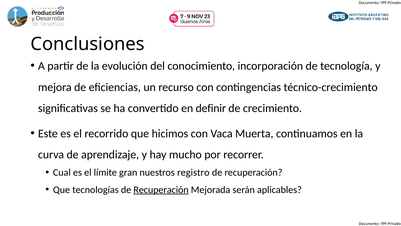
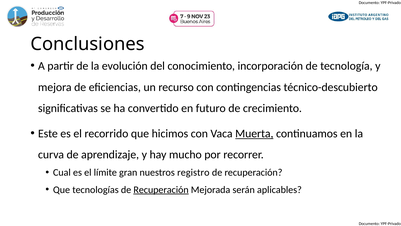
técnico-crecimiento: técnico-crecimiento -> técnico-descubierto
definir: definir -> futuro
Muerta underline: none -> present
